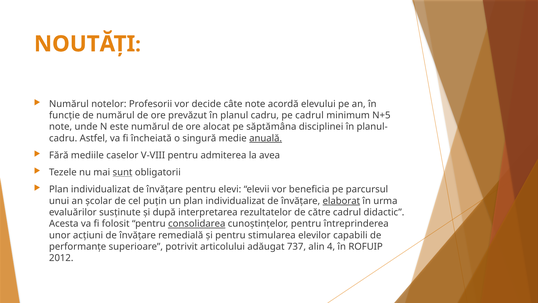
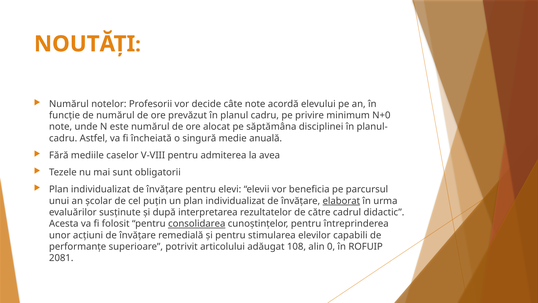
pe cadrul: cadrul -> privire
N+5: N+5 -> N+0
anuală underline: present -> none
sunt underline: present -> none
737: 737 -> 108
4: 4 -> 0
2012: 2012 -> 2081
